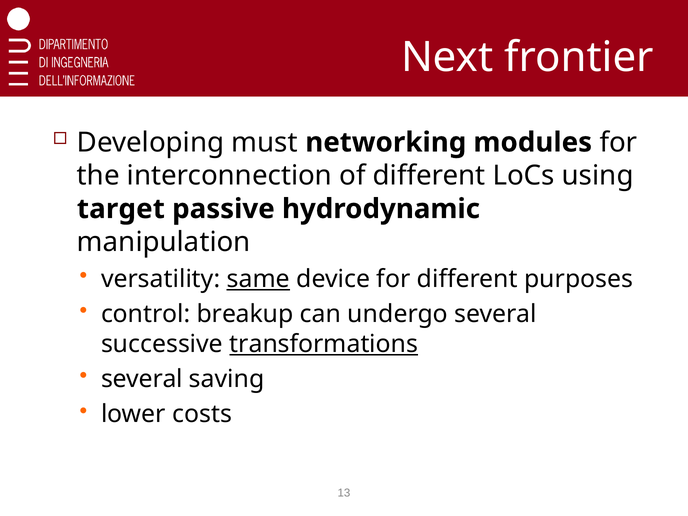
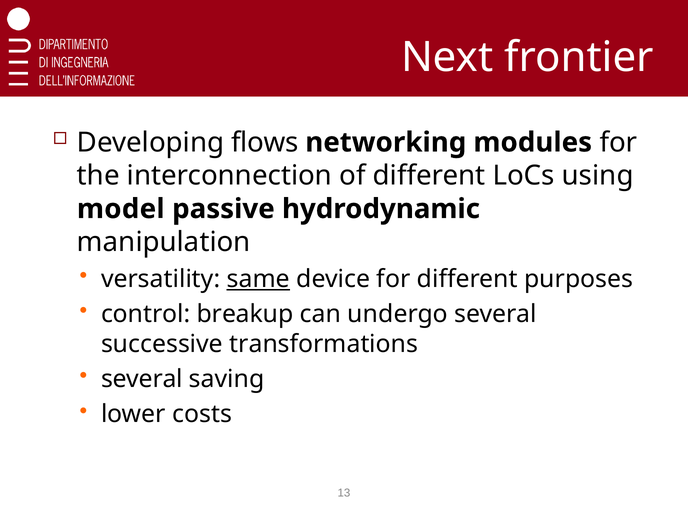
must: must -> flows
target: target -> model
transformations underline: present -> none
